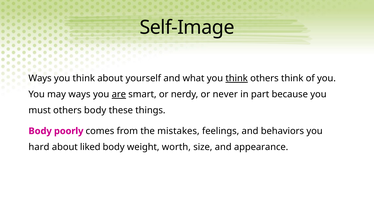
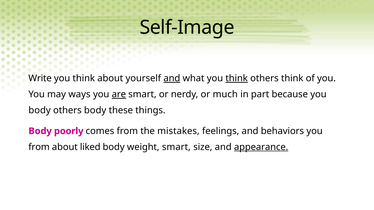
Ways at (40, 79): Ways -> Write
and at (172, 79) underline: none -> present
never: never -> much
must at (40, 111): must -> body
hard at (39, 147): hard -> from
weight worth: worth -> smart
appearance underline: none -> present
